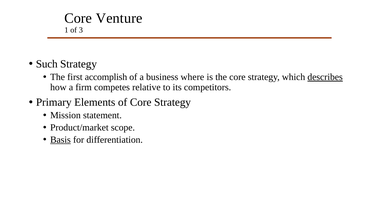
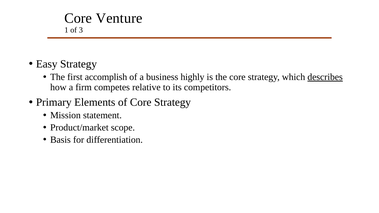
Such: Such -> Easy
where: where -> highly
Basis underline: present -> none
